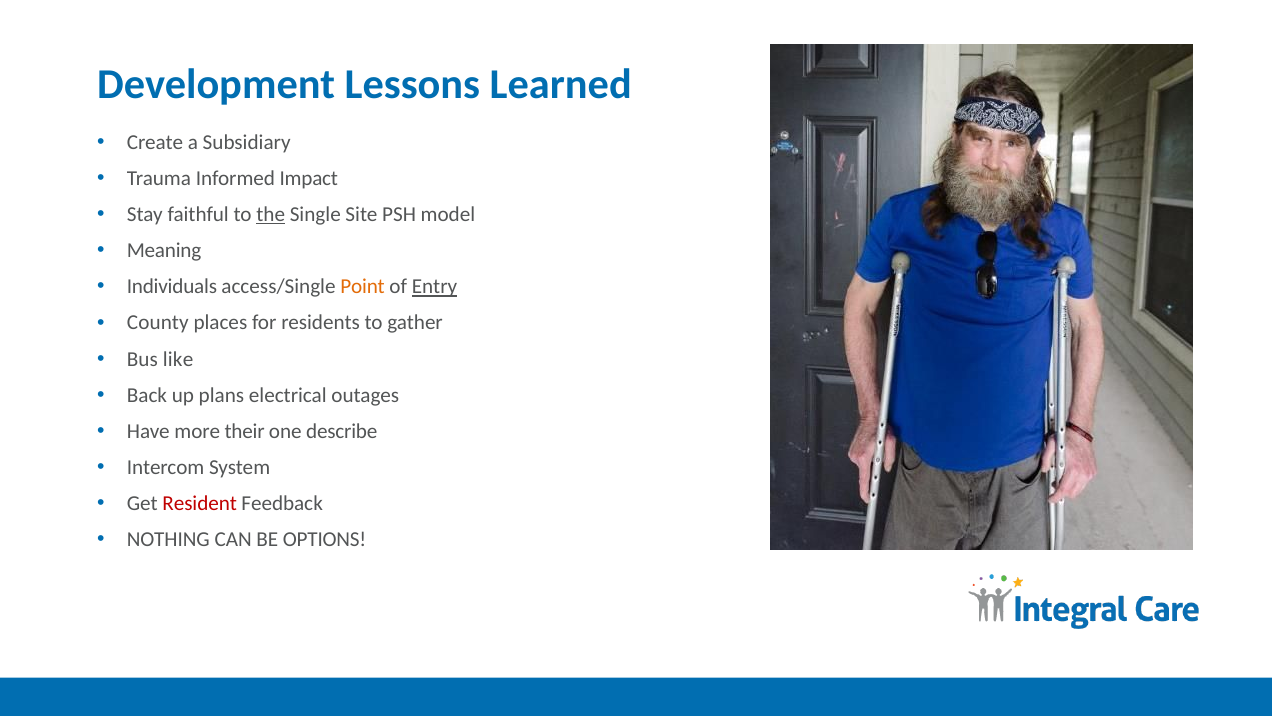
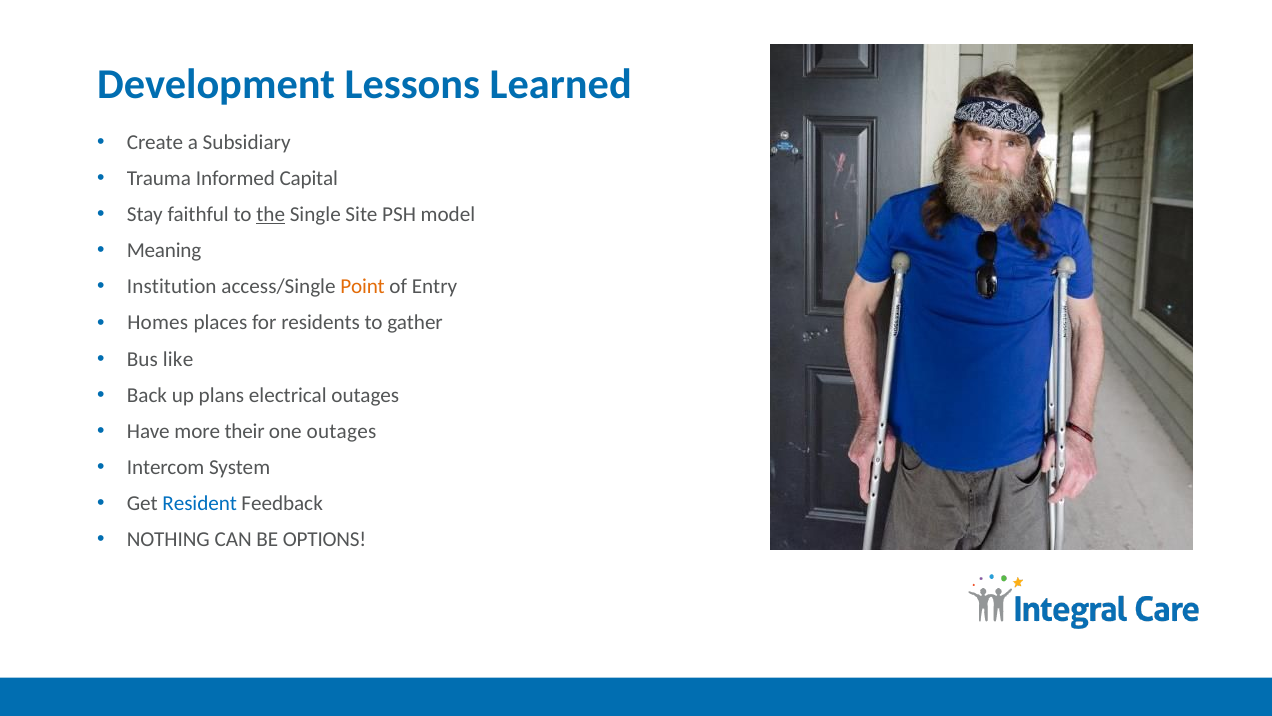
Impact: Impact -> Capital
Individuals: Individuals -> Institution
Entry underline: present -> none
County: County -> Homes
one describe: describe -> outages
Resident colour: red -> blue
